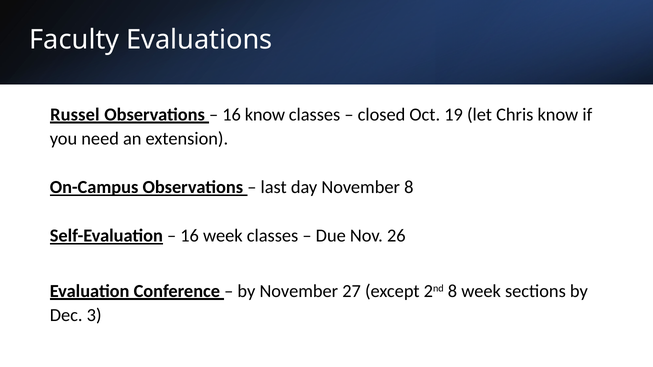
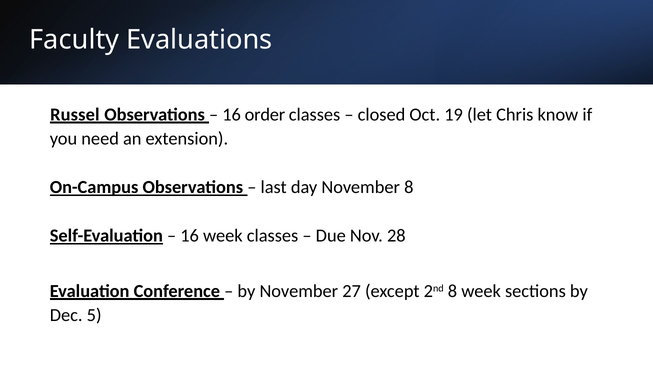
16 know: know -> order
26: 26 -> 28
3: 3 -> 5
